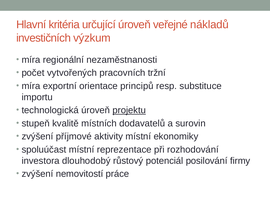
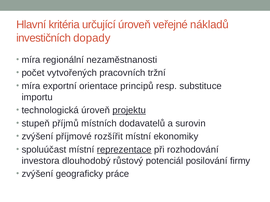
výzkum: výzkum -> dopady
kvalitě: kvalitě -> příjmů
aktivity: aktivity -> rozšířit
reprezentace underline: none -> present
nemovitostí: nemovitostí -> geograficky
